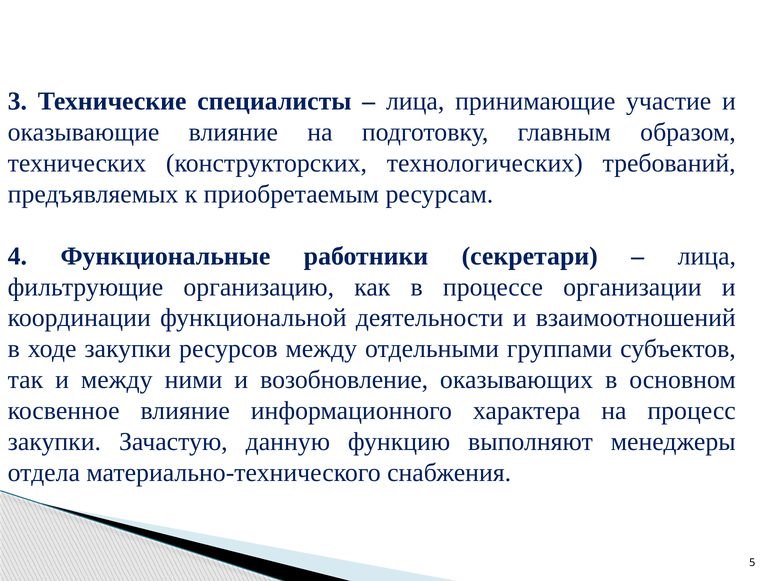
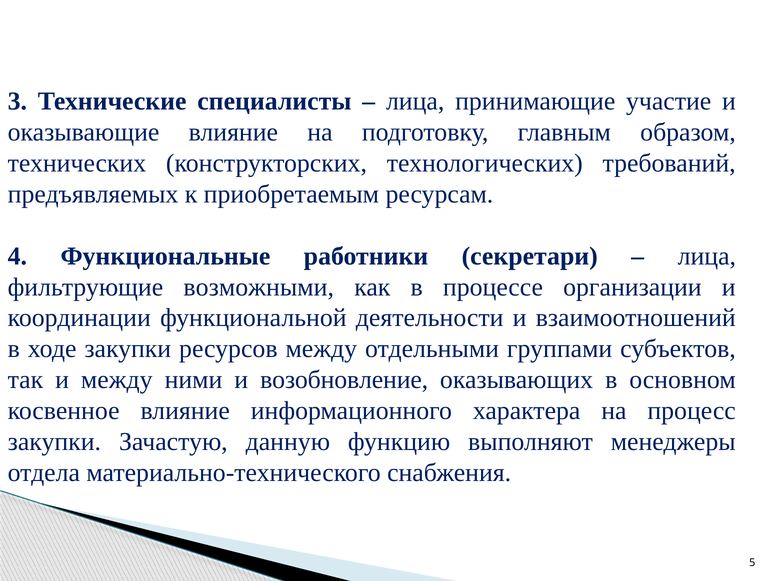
организацию: организацию -> возможными
